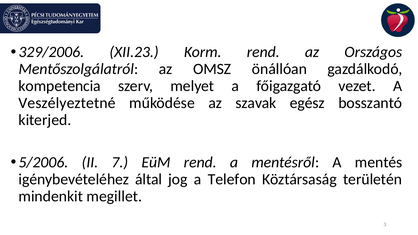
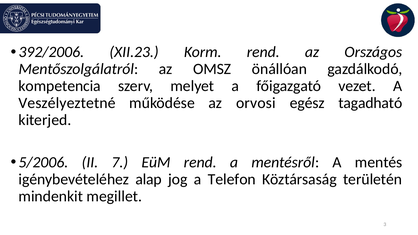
329/2006: 329/2006 -> 392/2006
szavak: szavak -> orvosi
bosszantó: bosszantó -> tagadható
által: által -> alap
